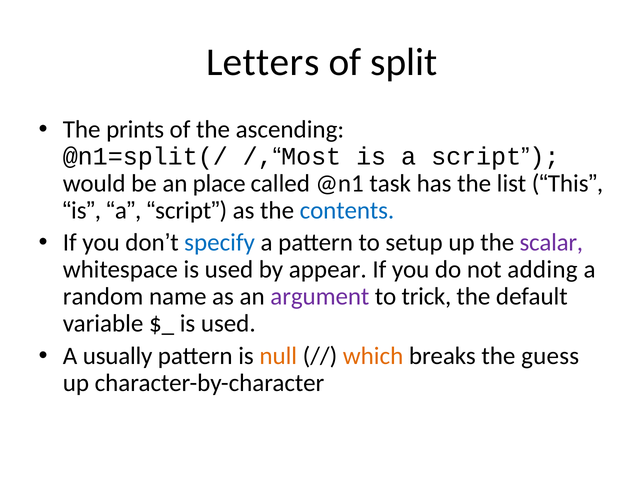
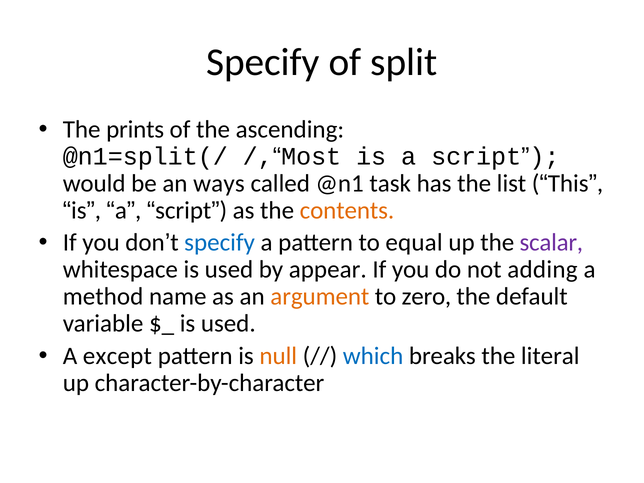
Letters at (263, 62): Letters -> Specify
place: place -> ways
contents colour: blue -> orange
setup: setup -> equal
random: random -> method
argument colour: purple -> orange
trick: trick -> zero
usually: usually -> except
which colour: orange -> blue
guess: guess -> literal
